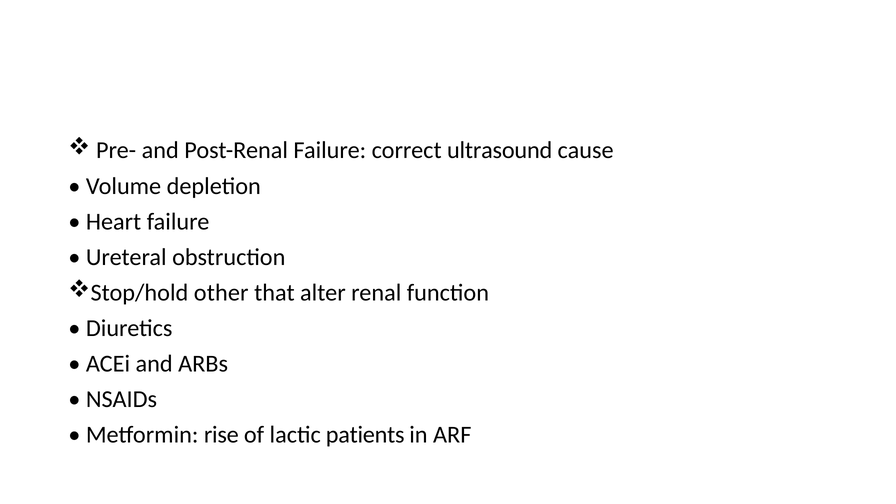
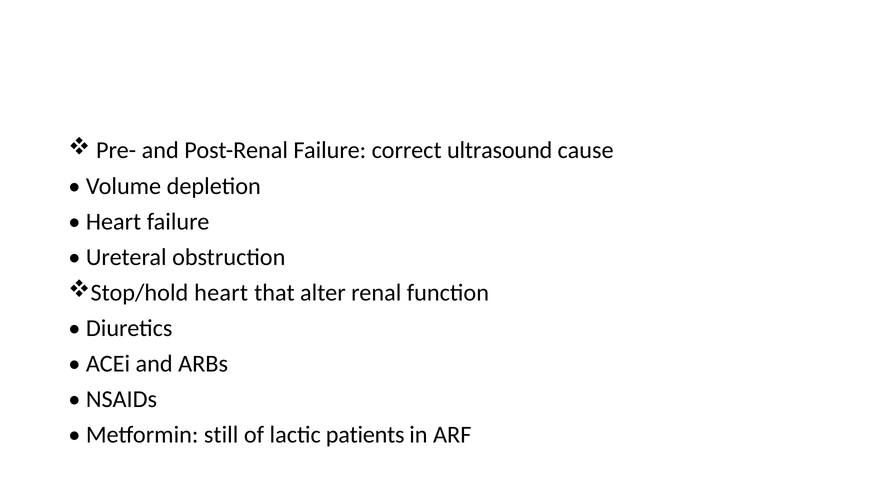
Stop/hold other: other -> heart
rise: rise -> still
